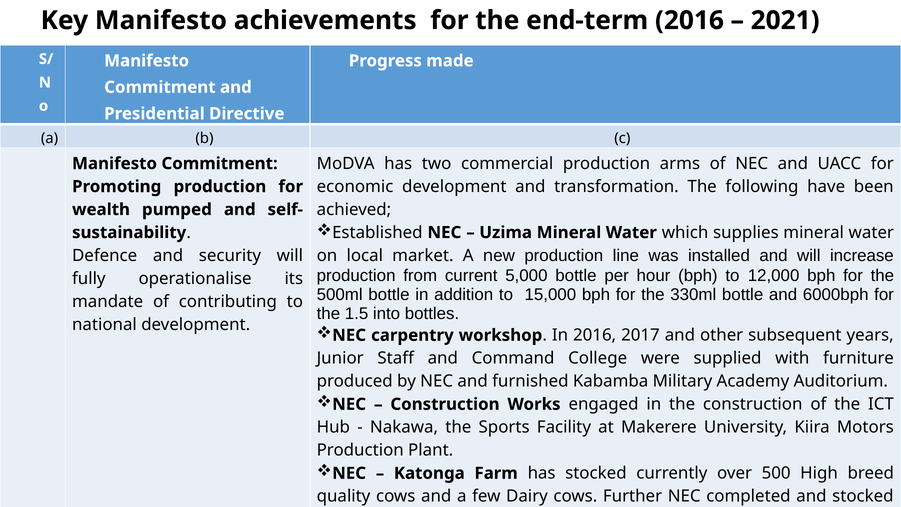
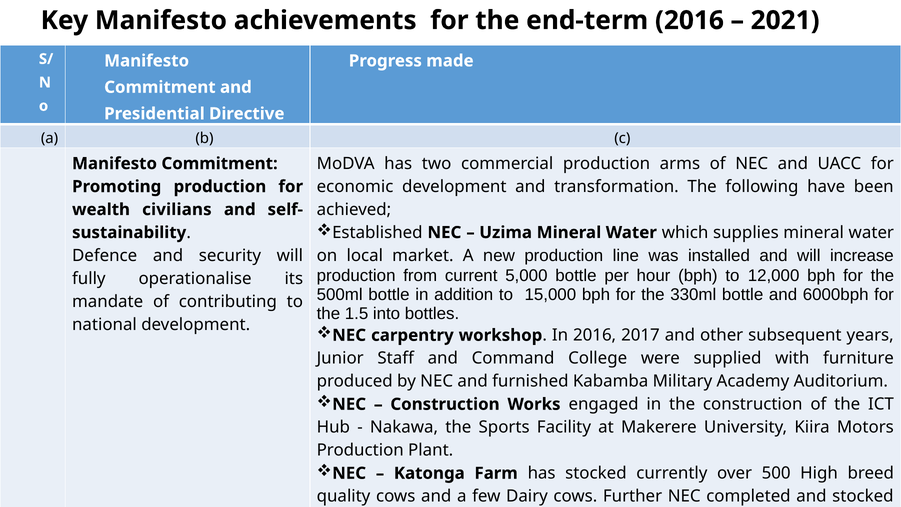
pumped: pumped -> civilians
